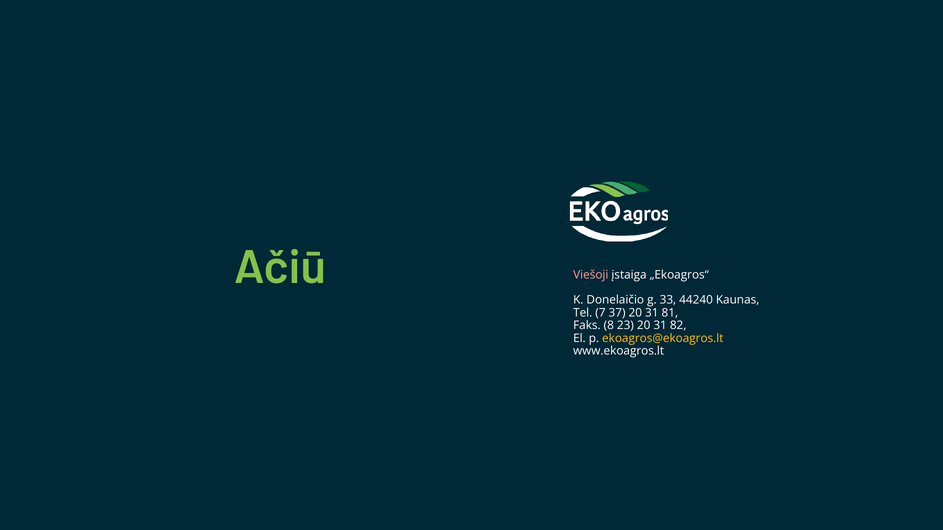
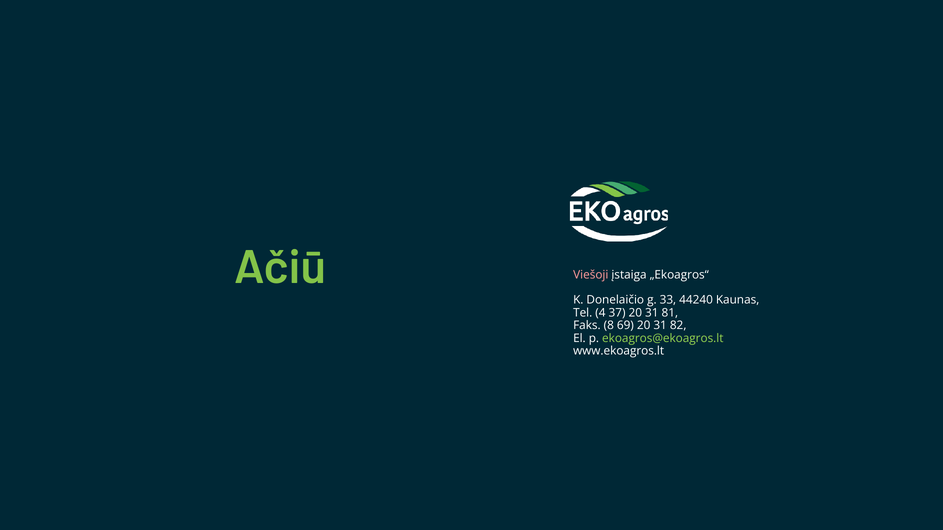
7: 7 -> 4
23: 23 -> 69
ekoagros@ekoagros.lt colour: yellow -> light green
